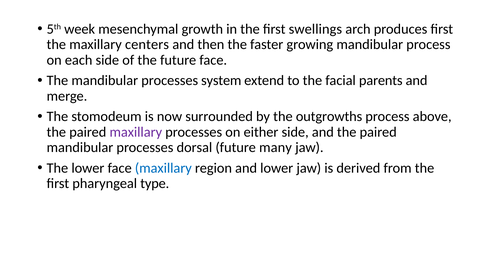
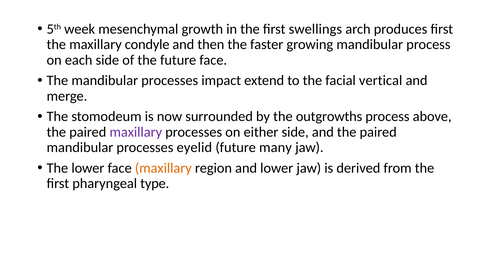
centers: centers -> condyle
system: system -> impact
parents: parents -> vertical
dorsal: dorsal -> eyelid
maxillary at (163, 168) colour: blue -> orange
